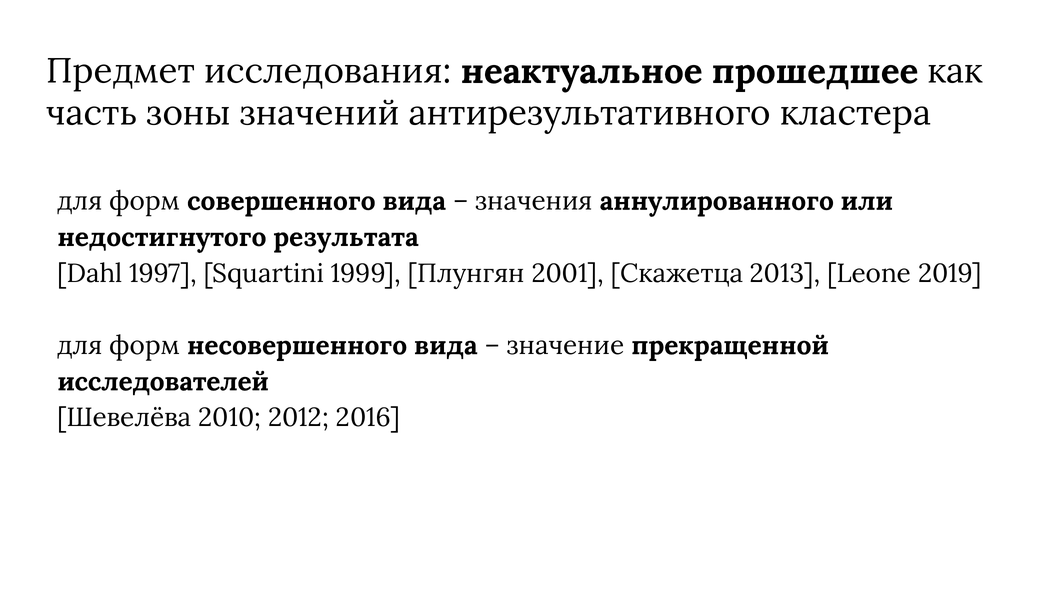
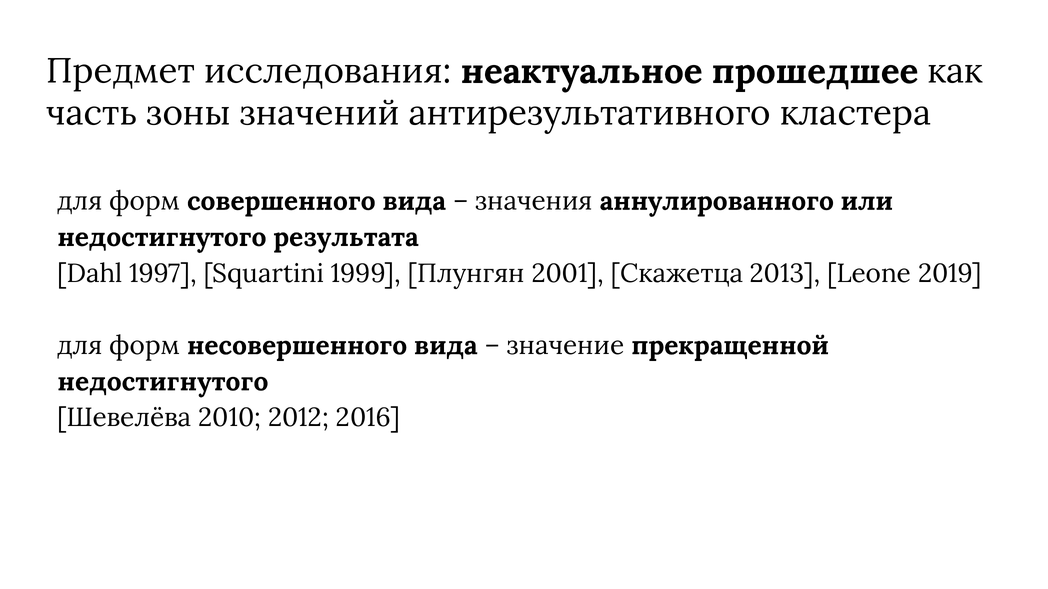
исследователей at (163, 382): исследователей -> недостигнутого
